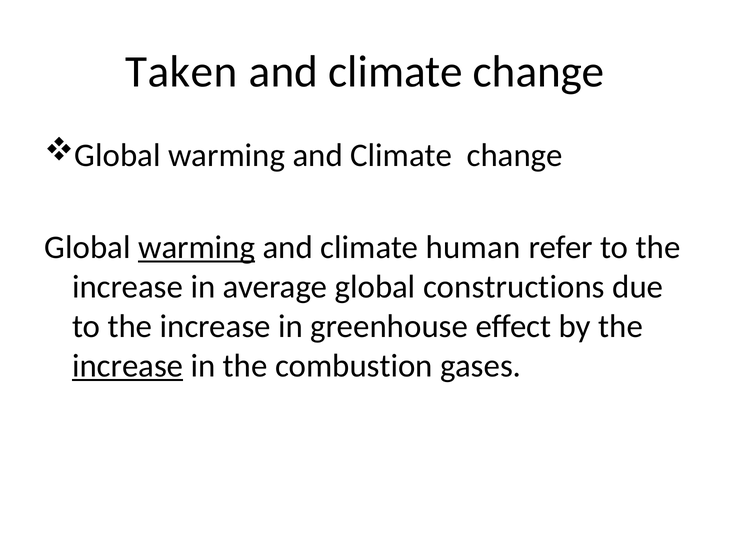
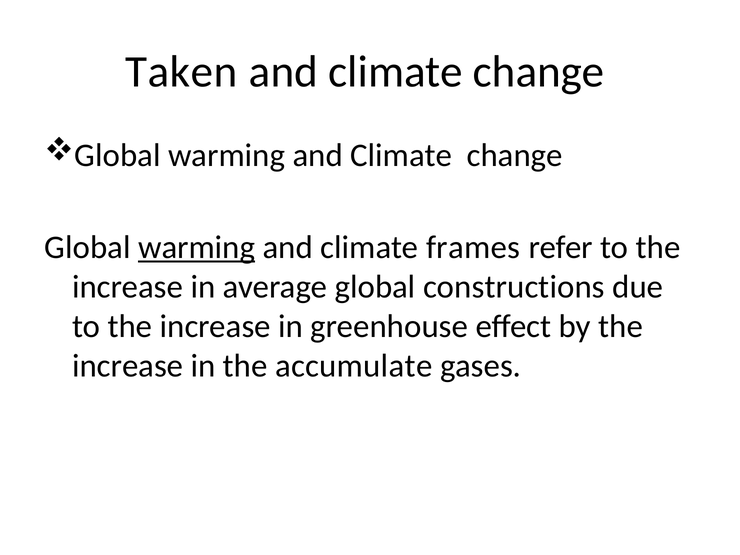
human: human -> frames
increase at (128, 366) underline: present -> none
combustion: combustion -> accumulate
